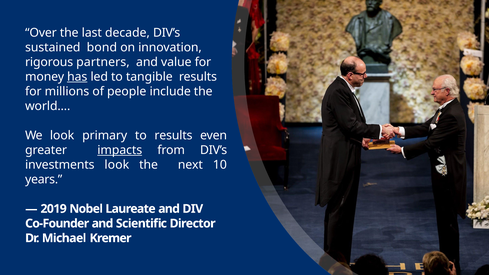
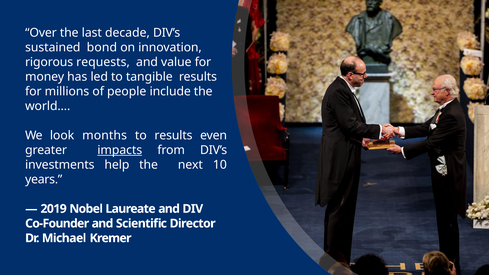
partners: partners -> requests
has underline: present -> none
primary: primary -> months
investments look: look -> help
